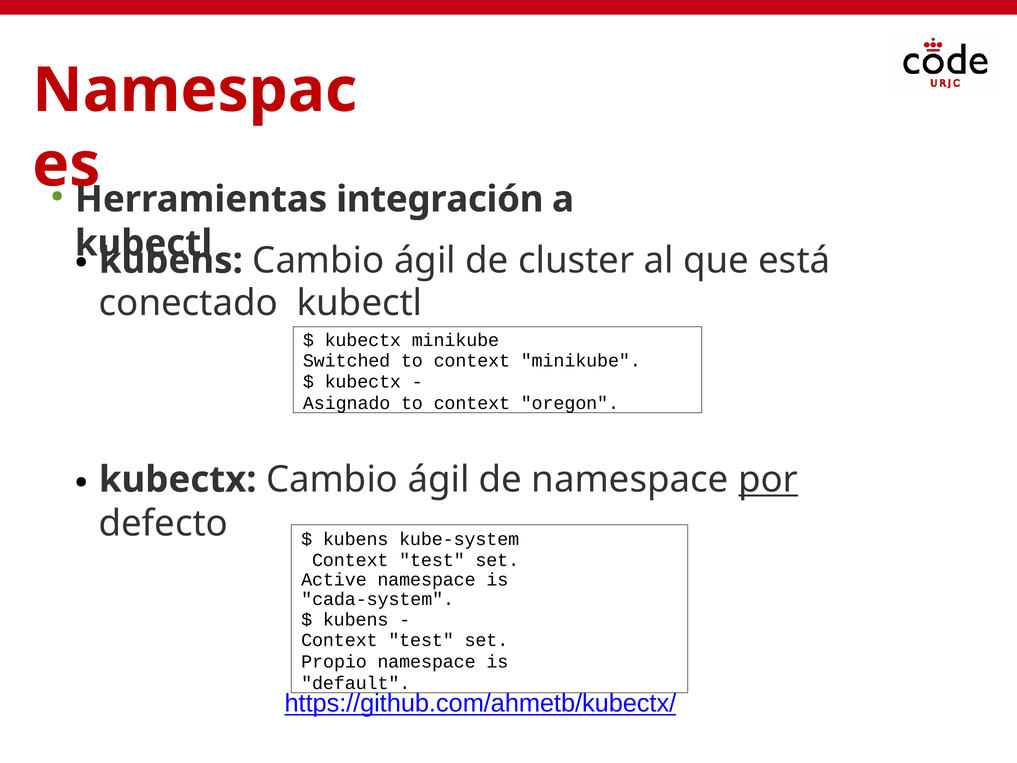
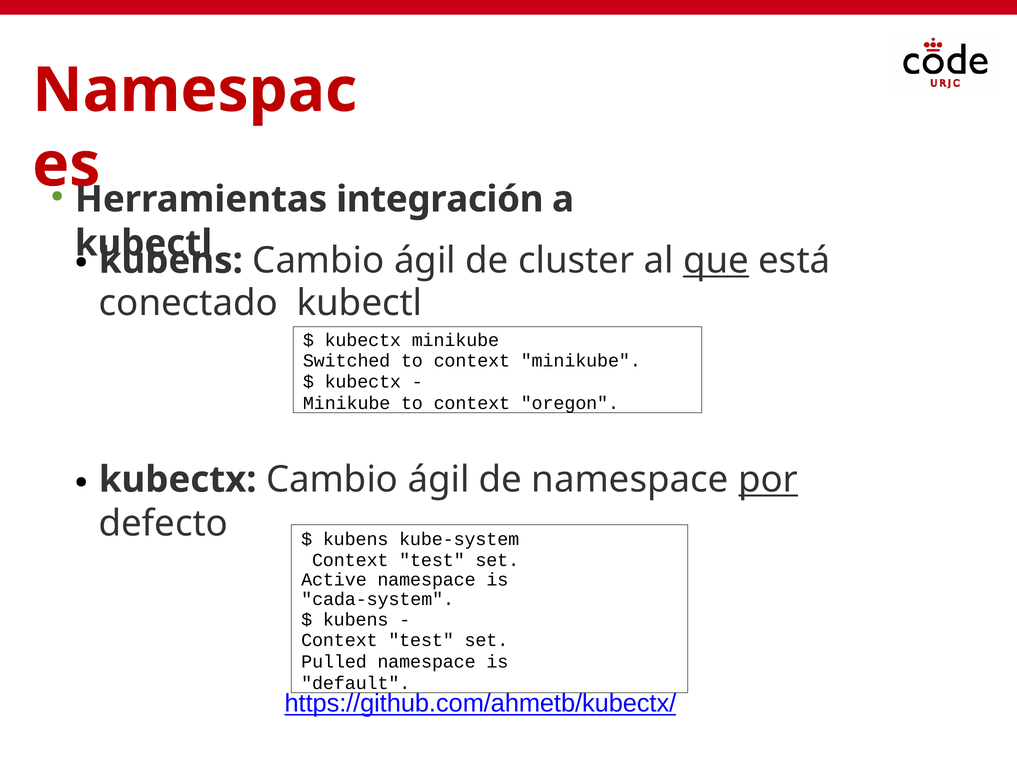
que underline: none -> present
Asignado at (347, 403): Asignado -> Minikube
Propio: Propio -> Pulled
